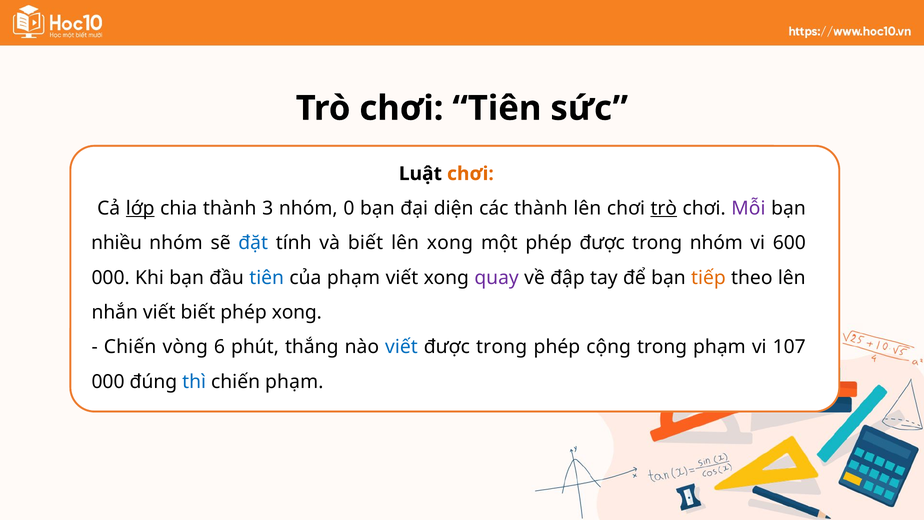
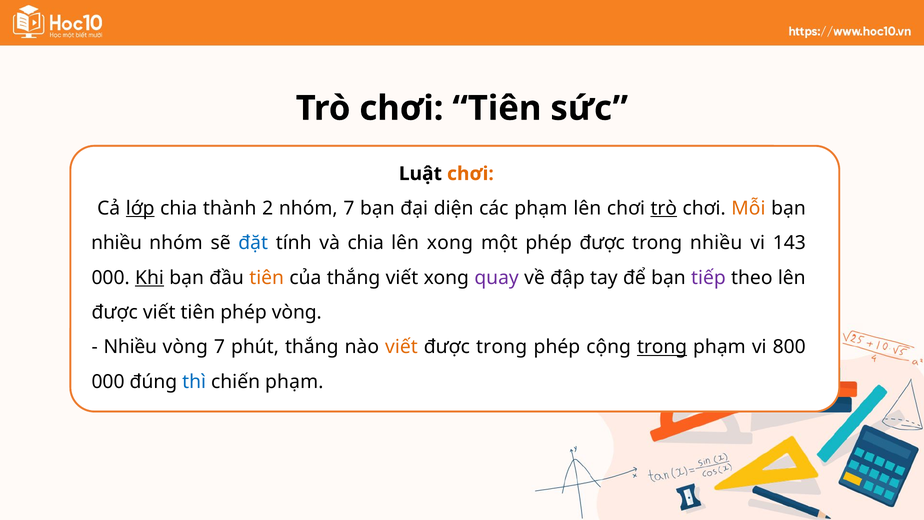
3: 3 -> 2
nhóm 0: 0 -> 7
các thành: thành -> phạm
Mỗi colour: purple -> orange
và biết: biết -> chia
trong nhóm: nhóm -> nhiều
600: 600 -> 143
Khi underline: none -> present
tiên at (267, 278) colour: blue -> orange
của phạm: phạm -> thắng
tiếp colour: orange -> purple
nhắn at (115, 312): nhắn -> được
viết biết: biết -> tiên
phép xong: xong -> vòng
Chiến at (130, 347): Chiến -> Nhiều
vòng 6: 6 -> 7
viết at (401, 347) colour: blue -> orange
trong at (662, 347) underline: none -> present
107: 107 -> 800
